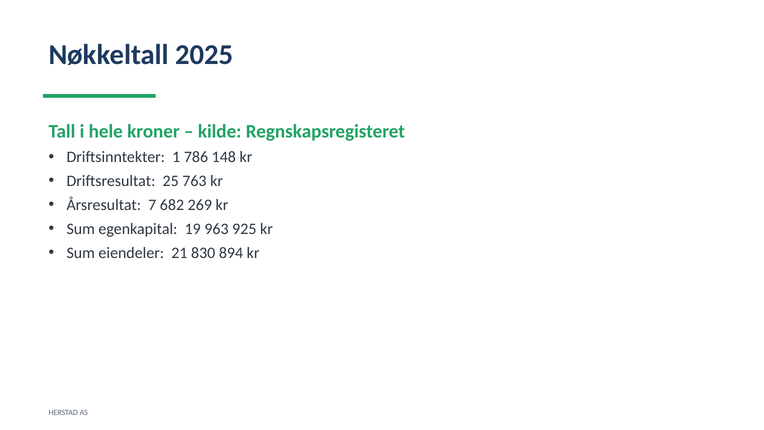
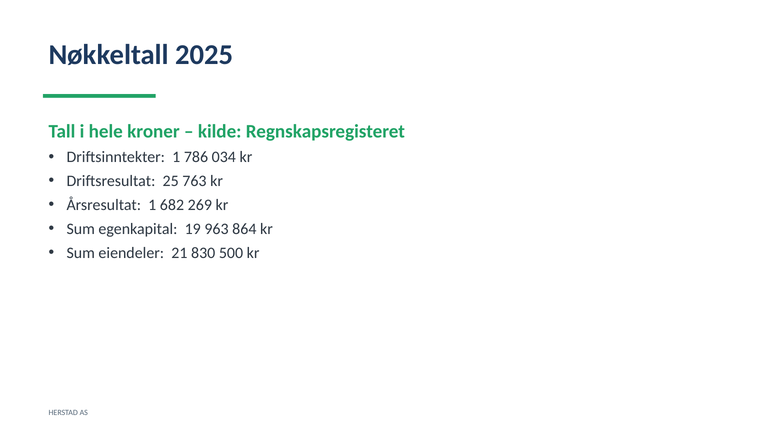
148: 148 -> 034
Årsresultat 7: 7 -> 1
925: 925 -> 864
894: 894 -> 500
